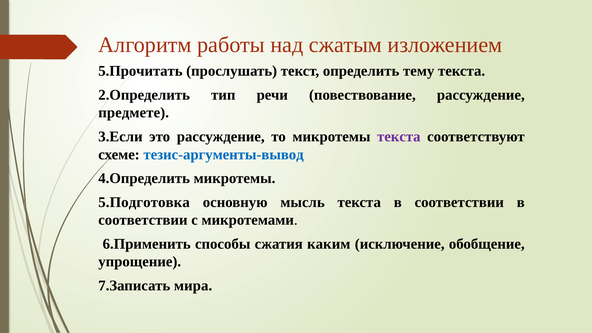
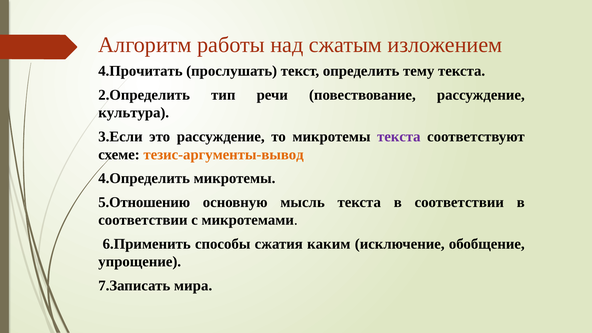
5.Прочитать: 5.Прочитать -> 4.Прочитать
предмете: предмете -> культура
тезис-аргументы-вывод colour: blue -> orange
5.Подготовка: 5.Подготовка -> 5.Отношению
